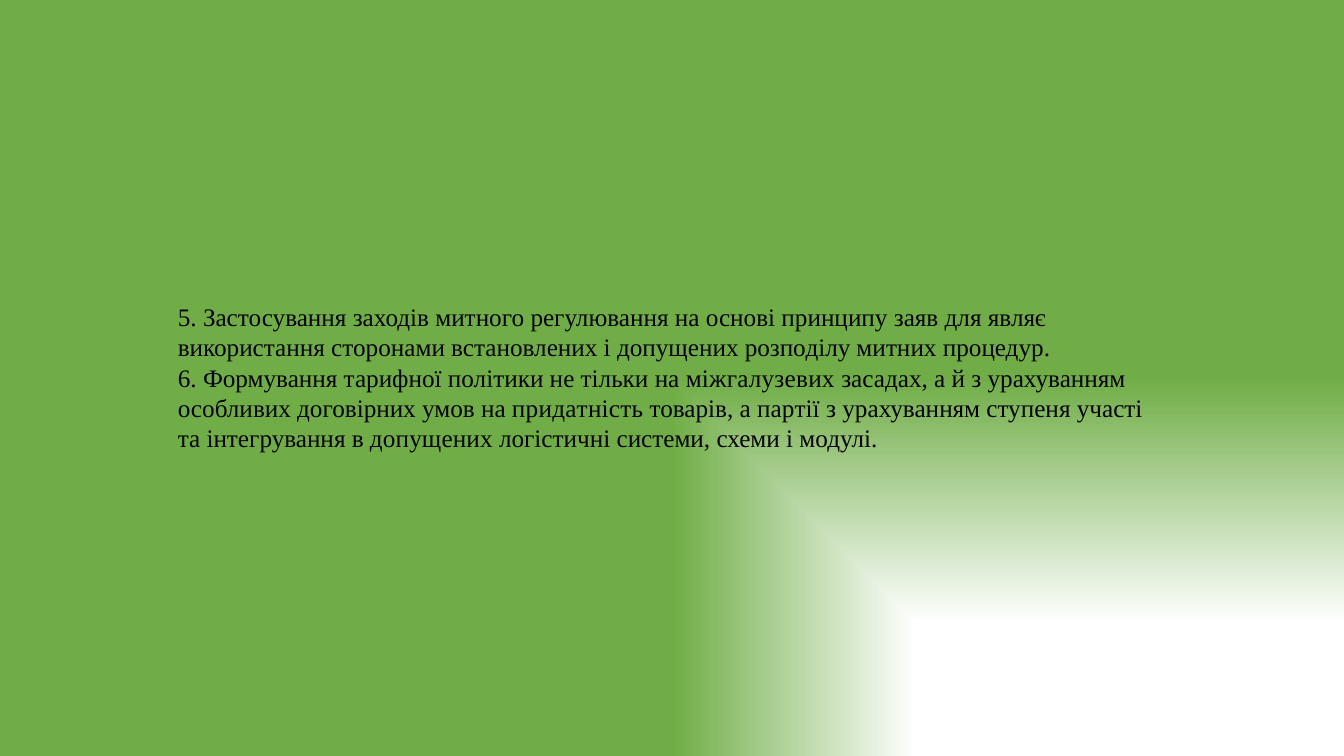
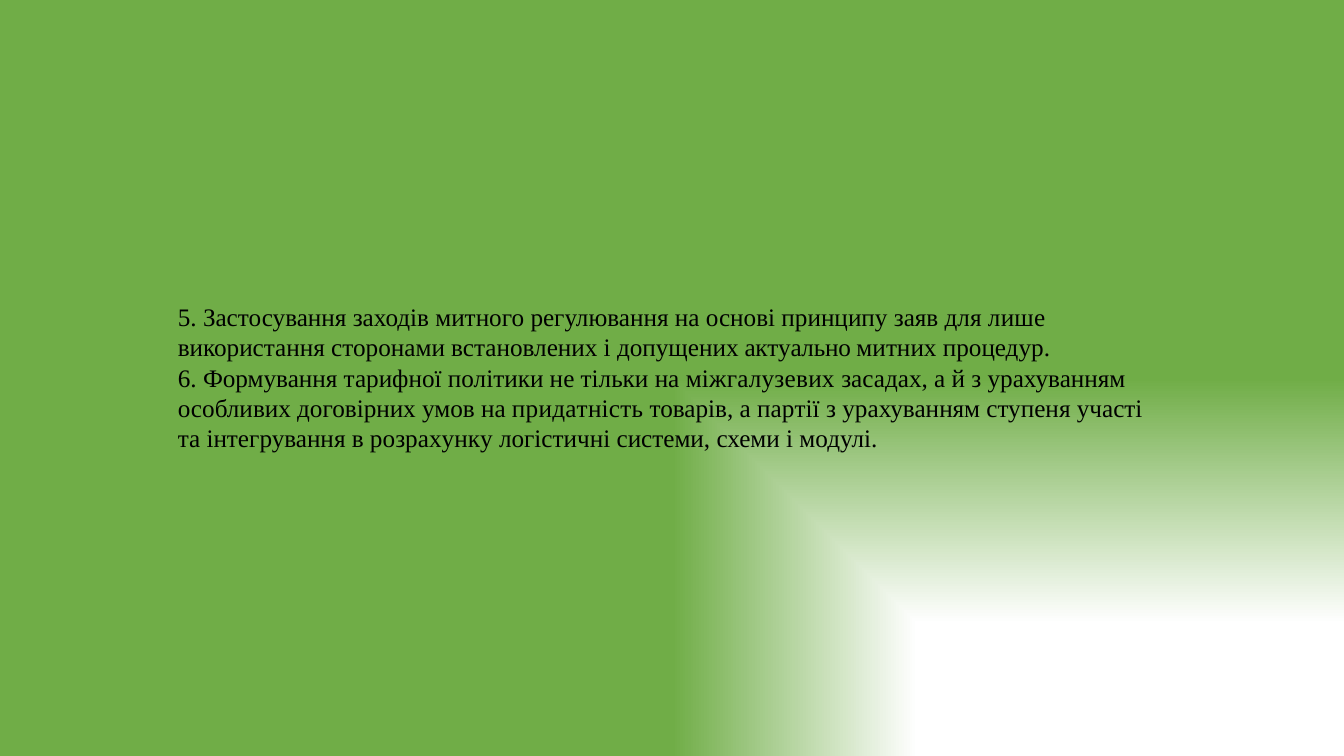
являє: являє -> лише
розподілу: розподілу -> актуально
в допущених: допущених -> розрахунку
